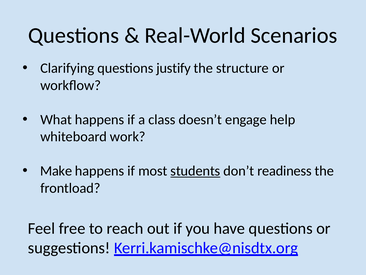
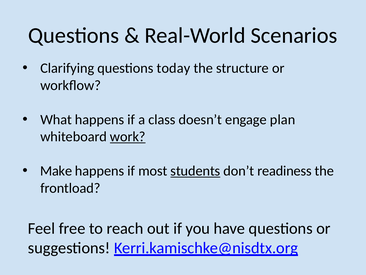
justify: justify -> today
help: help -> plan
work underline: none -> present
